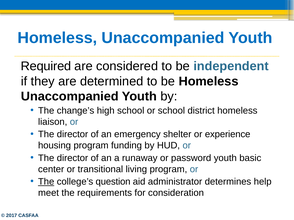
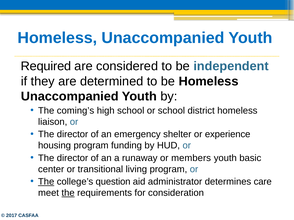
change’s: change’s -> coming’s
password: password -> members
help: help -> care
the at (68, 193) underline: none -> present
